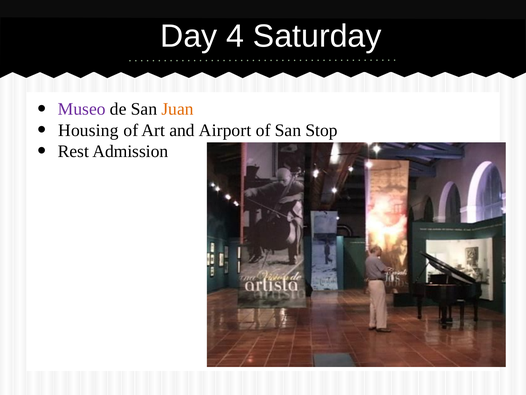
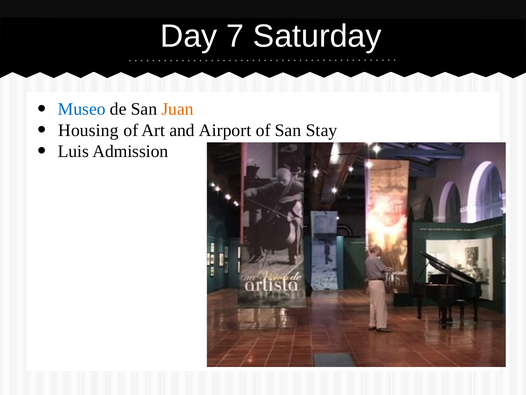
4: 4 -> 7
Museo colour: purple -> blue
Stop: Stop -> Stay
Rest: Rest -> Luis
